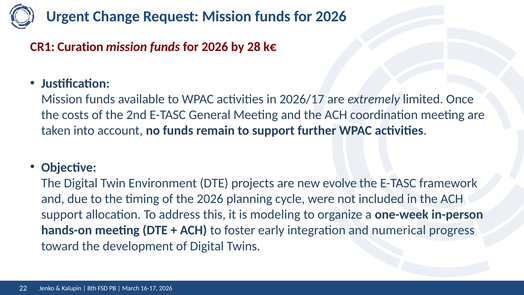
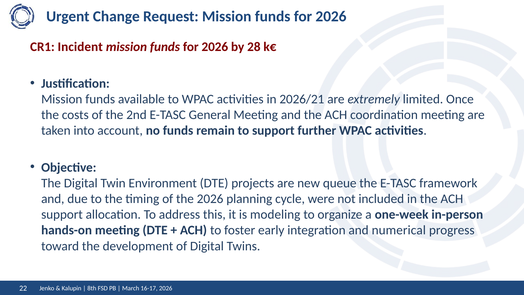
Curation: Curation -> Incident
2026/17: 2026/17 -> 2026/21
evolve: evolve -> queue
